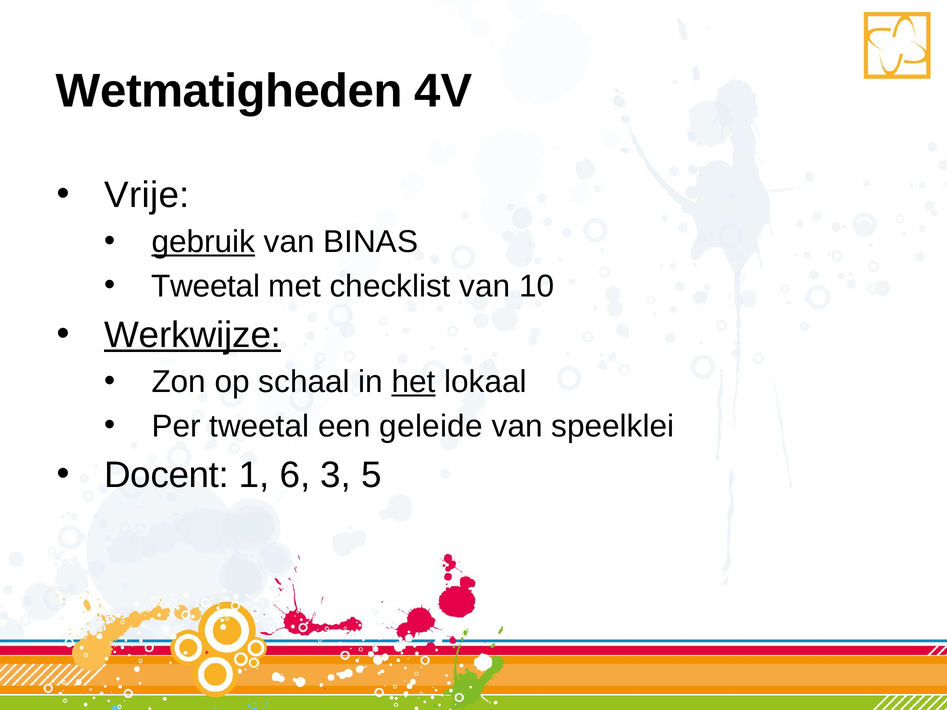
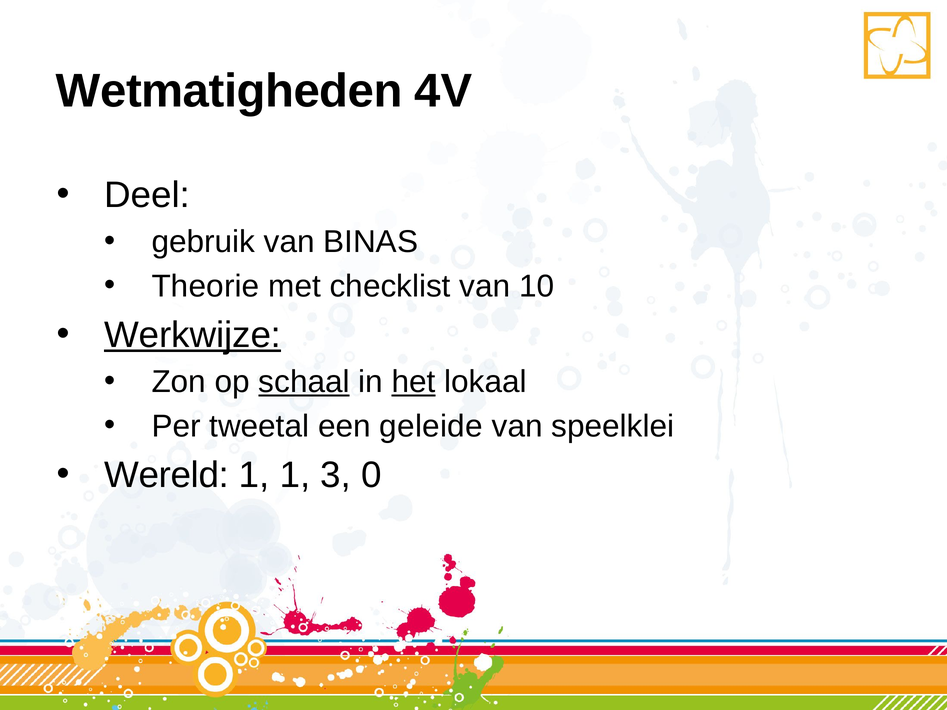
Vrije: Vrije -> Deel
gebruik underline: present -> none
Tweetal at (206, 286): Tweetal -> Theorie
schaal underline: none -> present
Docent: Docent -> Wereld
1 6: 6 -> 1
5: 5 -> 0
